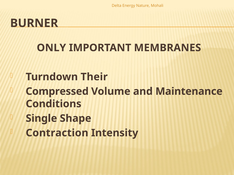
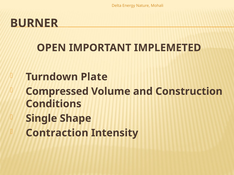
ONLY: ONLY -> OPEN
MEMBRANES: MEMBRANES -> IMPLEMETED
Their: Their -> Plate
Maintenance: Maintenance -> Construction
